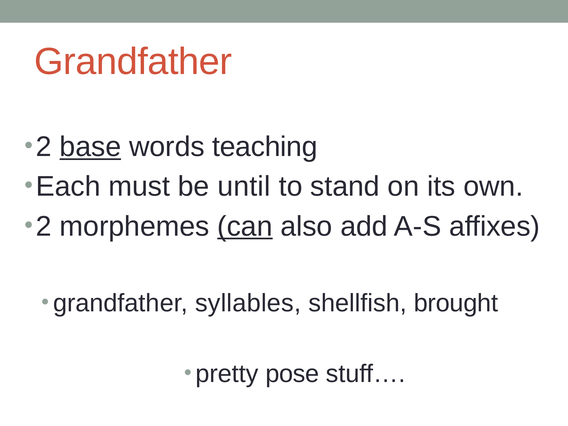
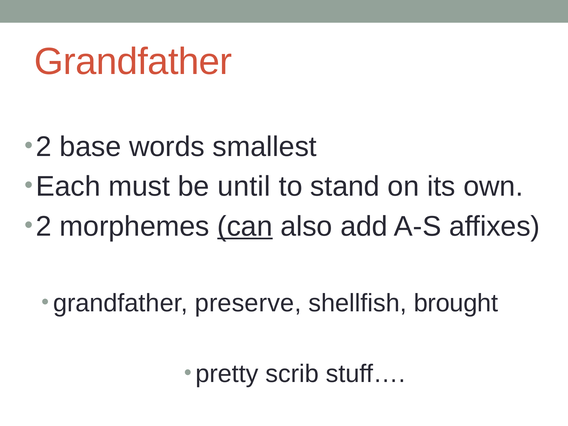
base underline: present -> none
teaching: teaching -> smallest
syllables: syllables -> preserve
pose: pose -> scrib
